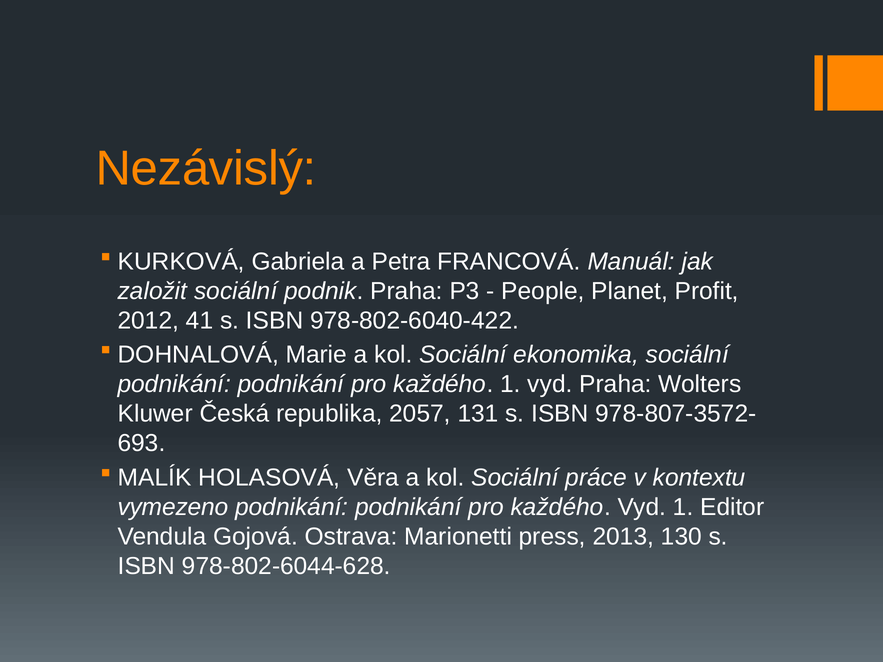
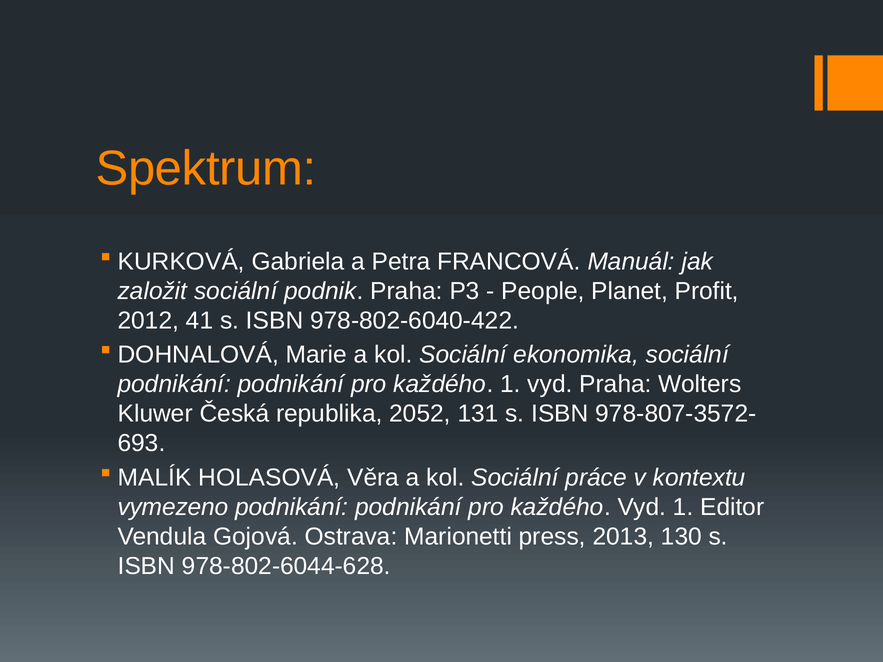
Nezávislý: Nezávislý -> Spektrum
2057: 2057 -> 2052
